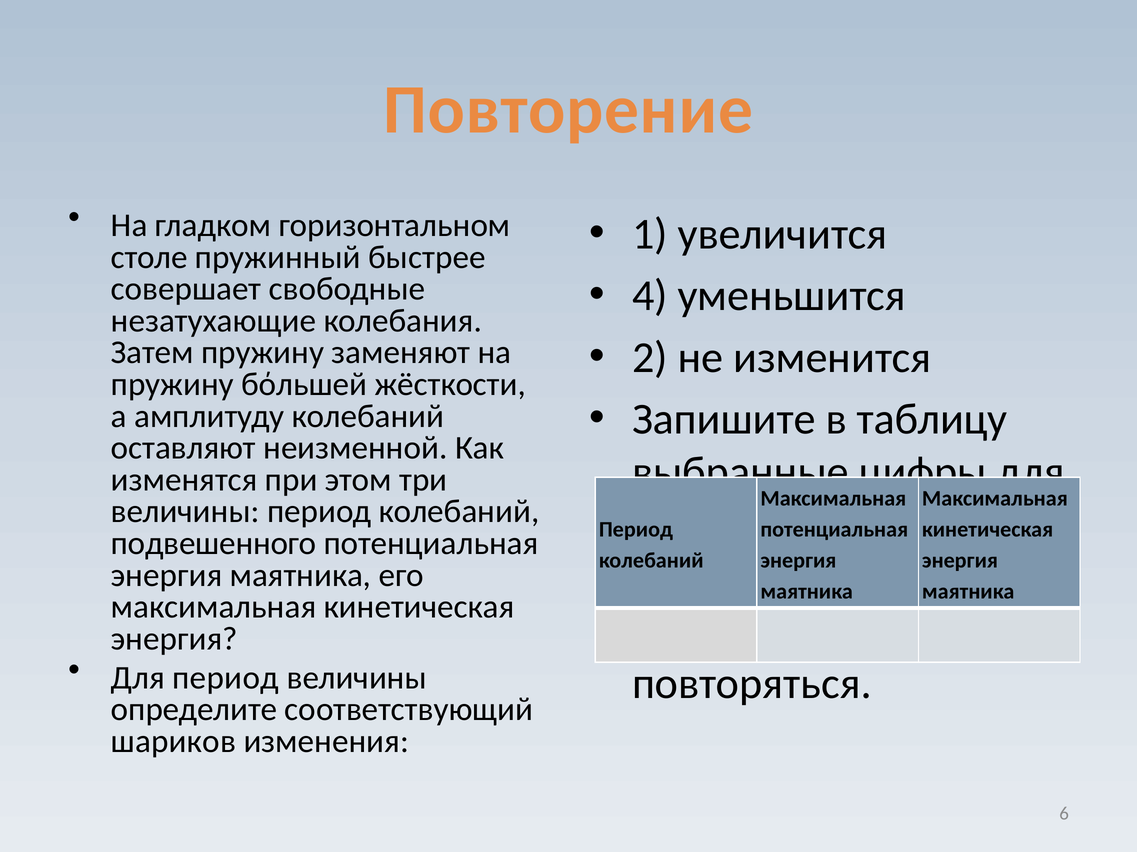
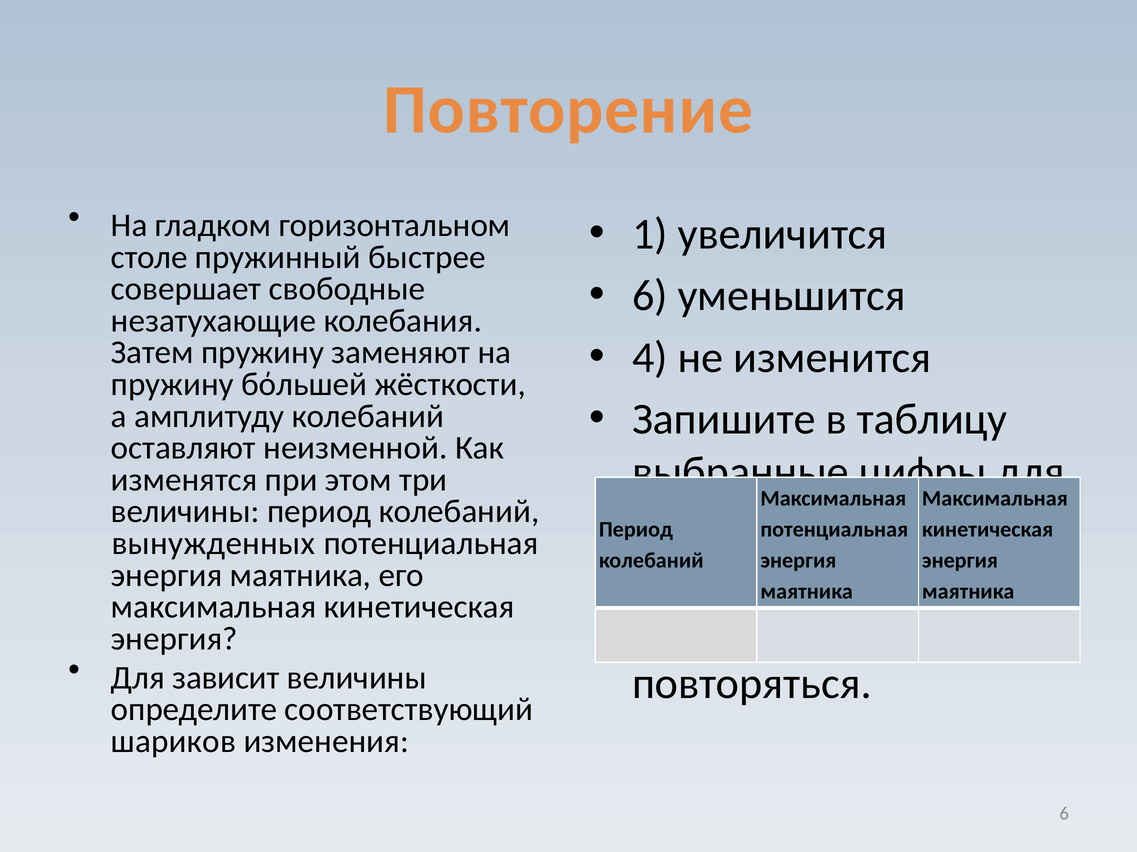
4 at (650, 296): 4 -> 6
2: 2 -> 4
подвешенного: подвешенного -> вынужденных
Для период: период -> зависит
